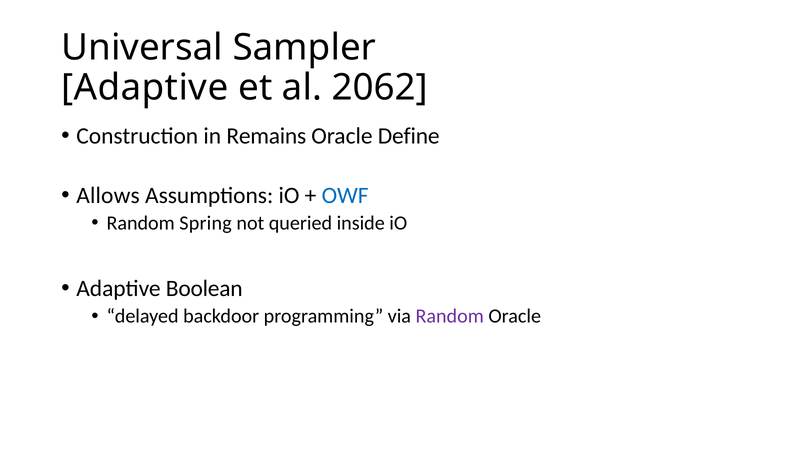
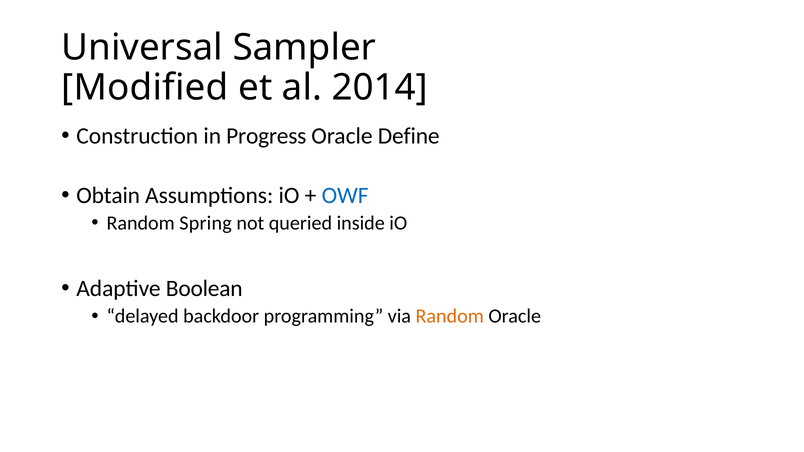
Adaptive at (145, 87): Adaptive -> Modified
2062: 2062 -> 2014
Remains: Remains -> Progress
Allows: Allows -> Obtain
Random at (450, 317) colour: purple -> orange
